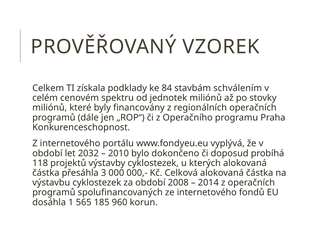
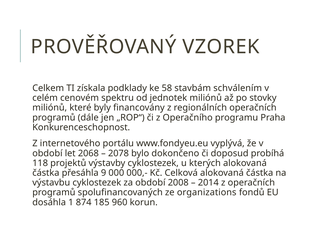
84: 84 -> 58
2032: 2032 -> 2068
2010: 2010 -> 2078
3: 3 -> 9
ze internetového: internetového -> organizations
565: 565 -> 874
